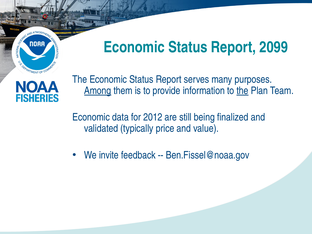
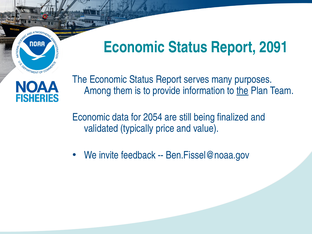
2099: 2099 -> 2091
Among underline: present -> none
2012: 2012 -> 2054
